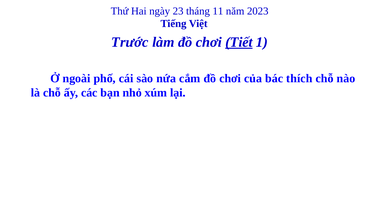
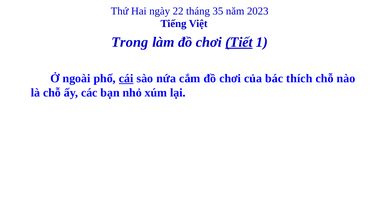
23: 23 -> 22
11: 11 -> 35
Trước: Trước -> Trong
cái underline: none -> present
